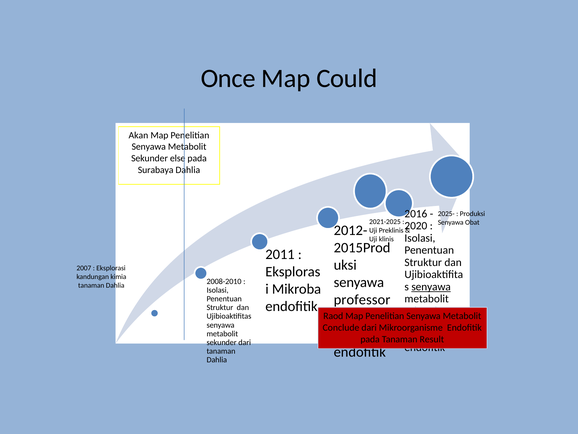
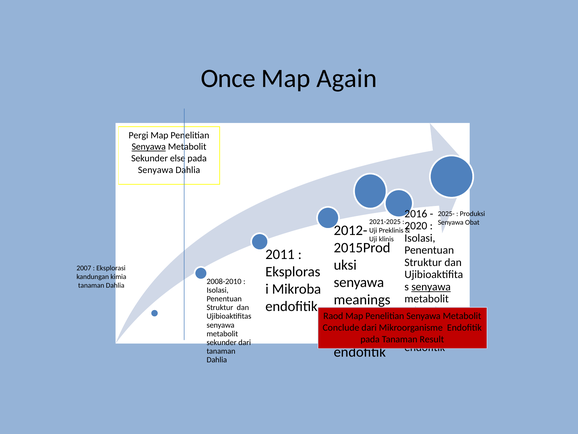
Could: Could -> Again
Akan: Akan -> Pergi
Senyawa at (149, 147) underline: none -> present
Surabaya at (156, 170): Surabaya -> Senyawa
professor: professor -> meanings
